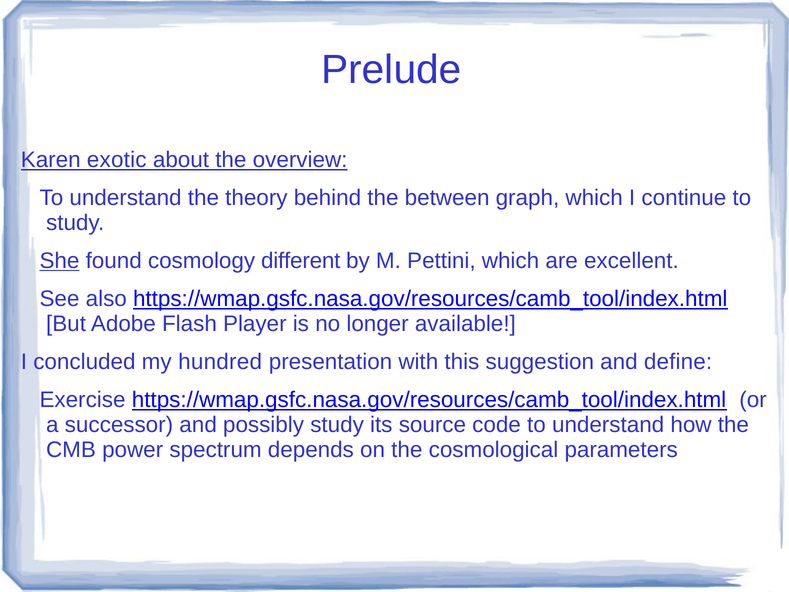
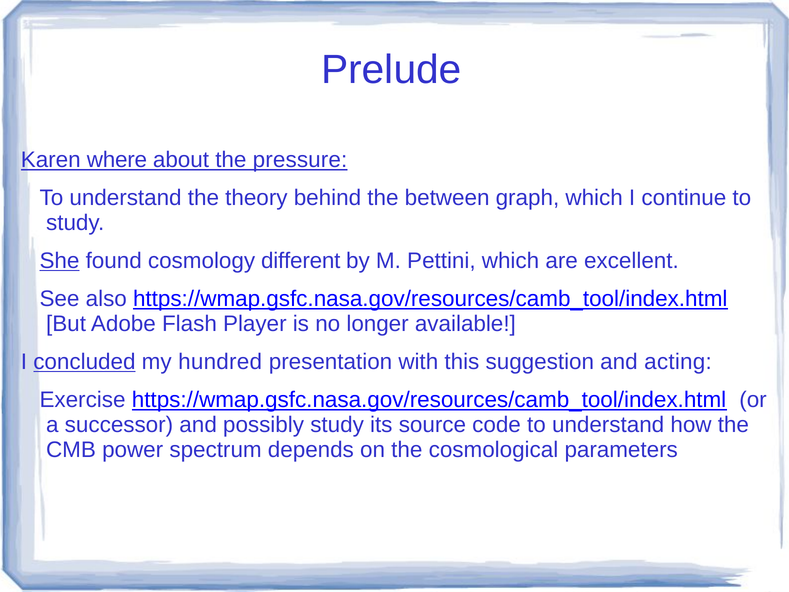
exotic: exotic -> where
overview: overview -> pressure
concluded underline: none -> present
define: define -> acting
